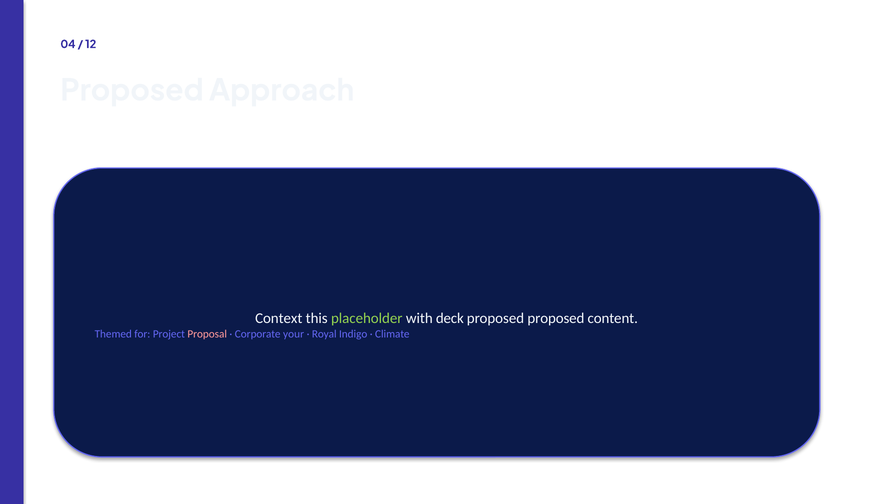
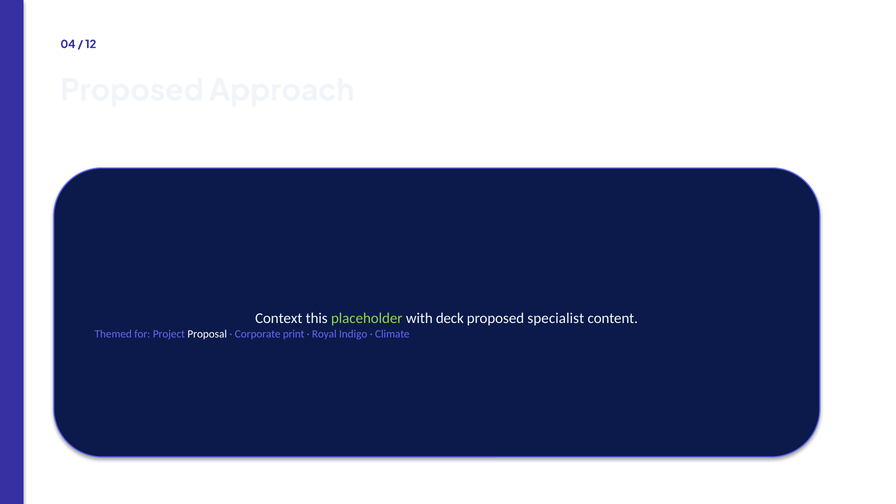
proposed proposed: proposed -> specialist
Proposal colour: pink -> white
your: your -> print
